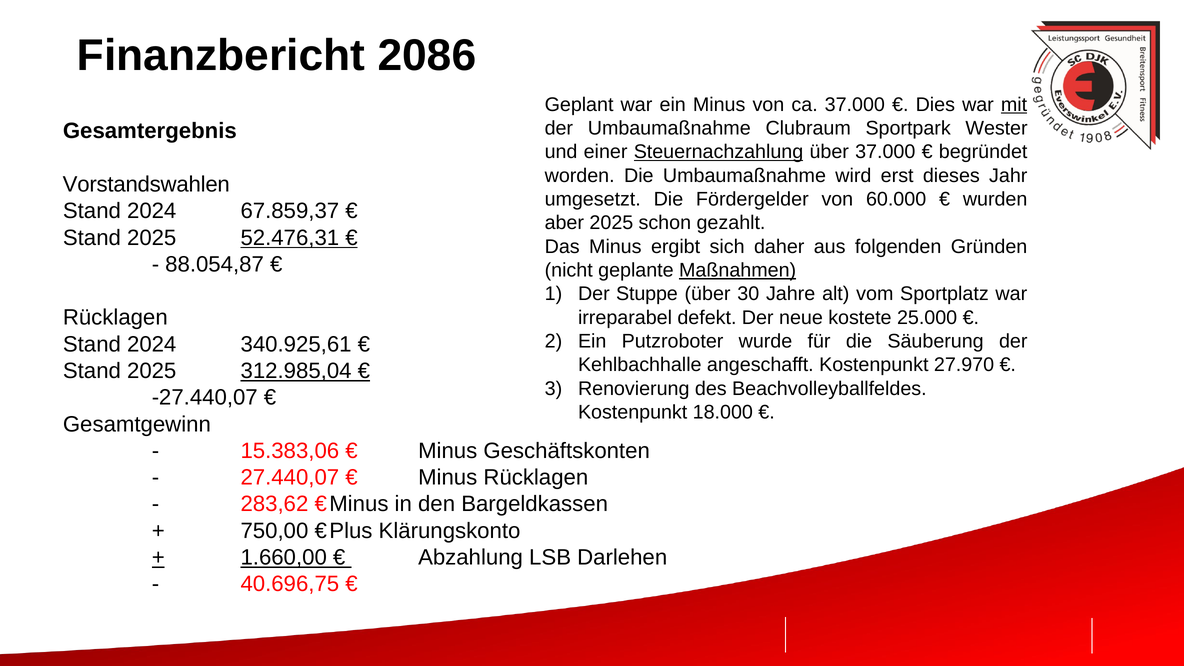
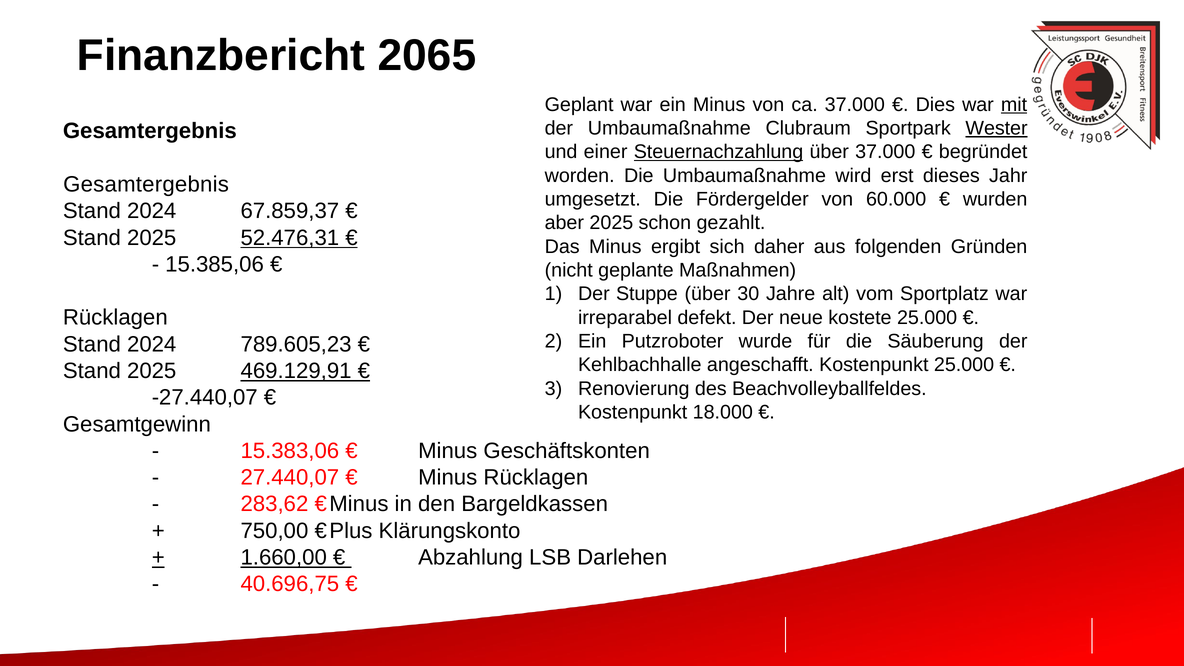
2086: 2086 -> 2065
Wester underline: none -> present
Vorstandswahlen at (146, 184): Vorstandswahlen -> Gesamtergebnis
88.054,87: 88.054,87 -> 15.385,06
Maßnahmen underline: present -> none
340.925,61: 340.925,61 -> 789.605,23
Kostenpunkt 27.970: 27.970 -> 25.000
312.985,04: 312.985,04 -> 469.129,91
